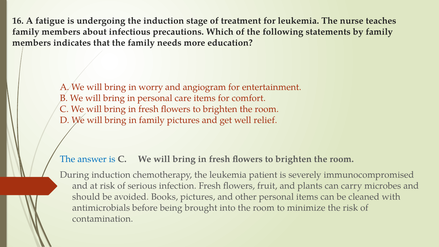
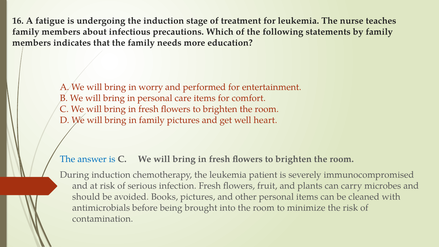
angiogram: angiogram -> performed
relief: relief -> heart
